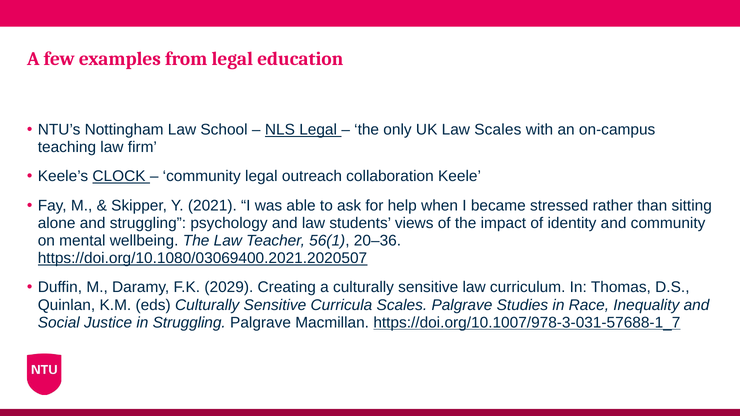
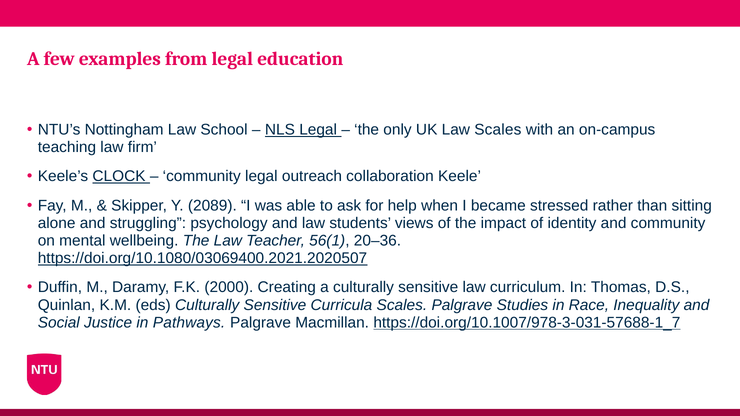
2021: 2021 -> 2089
2029: 2029 -> 2000
in Struggling: Struggling -> Pathways
